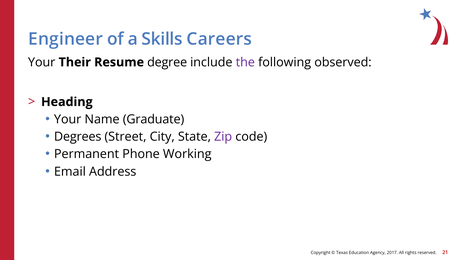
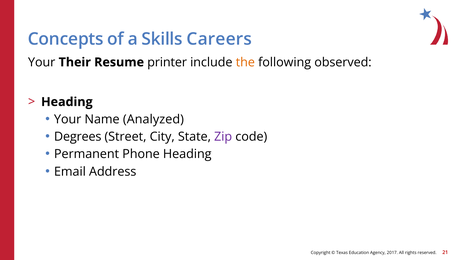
Engineer: Engineer -> Concepts
degree: degree -> printer
the colour: purple -> orange
Graduate: Graduate -> Analyzed
Phone Working: Working -> Heading
